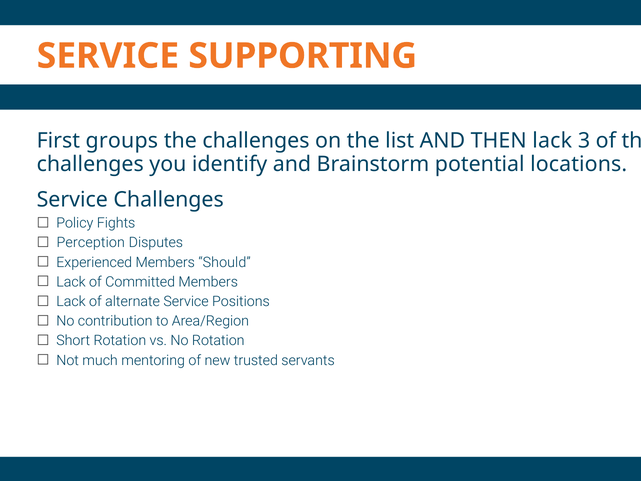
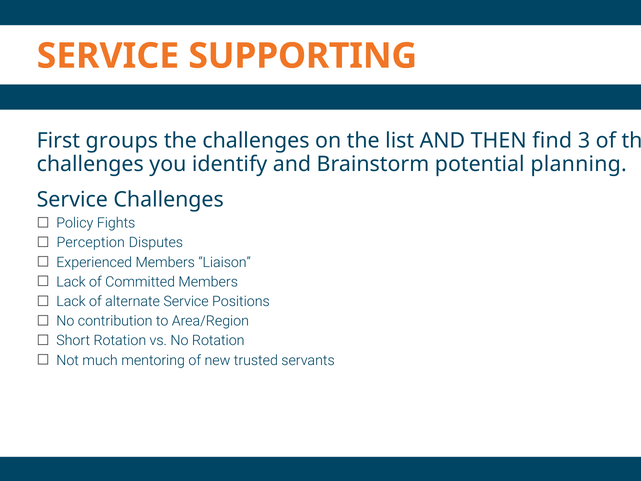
THEN lack: lack -> find
locations: locations -> planning
Should: Should -> Liaison
